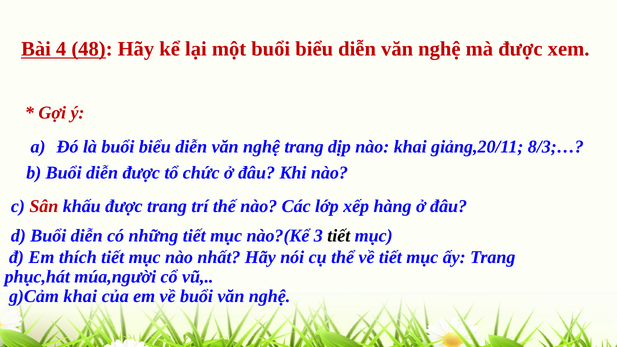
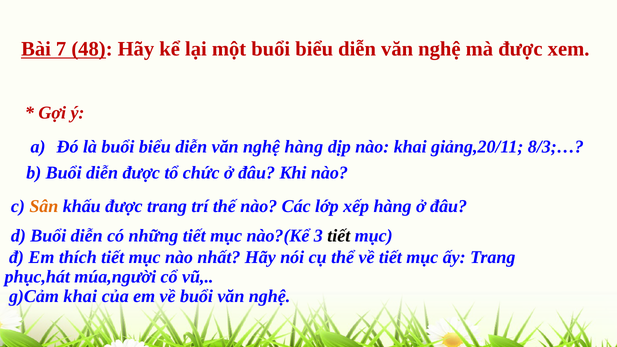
4: 4 -> 7
nghệ trang: trang -> hàng
Sân colour: red -> orange
